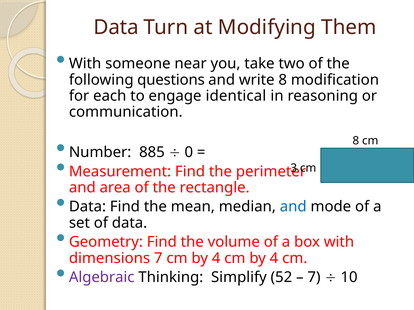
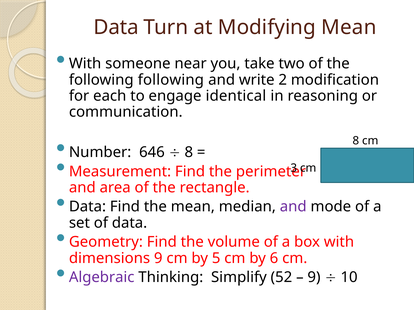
Modifying Them: Them -> Mean
following questions: questions -> following
write 8: 8 -> 2
885: 885 -> 646
0 at (189, 152): 0 -> 8
and at (293, 207) colour: blue -> purple
dimensions 7: 7 -> 9
4 at (216, 259): 4 -> 5
4 at (274, 259): 4 -> 6
7 at (314, 278): 7 -> 9
